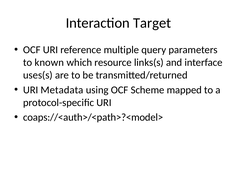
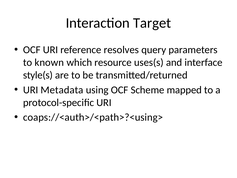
multiple: multiple -> resolves
links(s: links(s -> uses(s
uses(s: uses(s -> style(s
coaps://<auth>/<path>?<model>: coaps://<auth>/<path>?<model> -> coaps://<auth>/<path>?<using>
